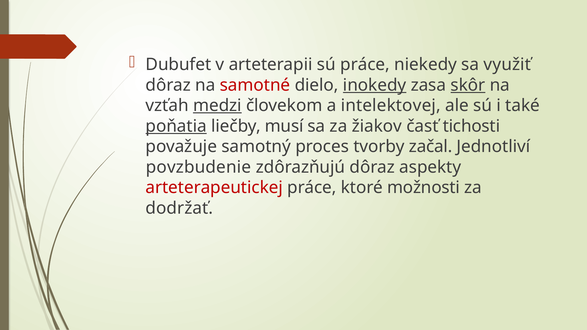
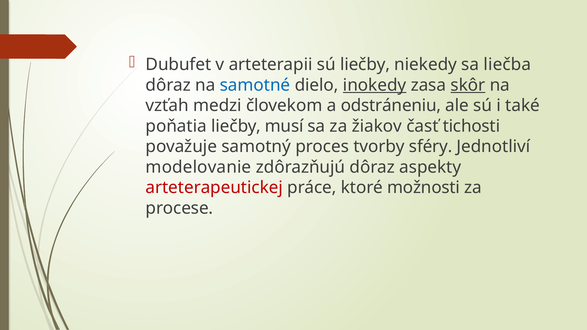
sú práce: práce -> liečby
využiť: využiť -> liečba
samotné colour: red -> blue
medzi underline: present -> none
intelektovej: intelektovej -> odstráneniu
poňatia underline: present -> none
začal: začal -> sféry
povzbudenie: povzbudenie -> modelovanie
dodržať: dodržať -> procese
